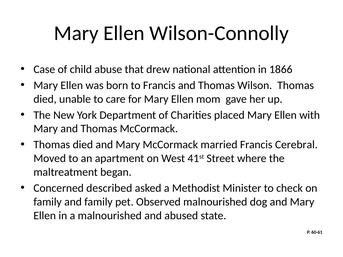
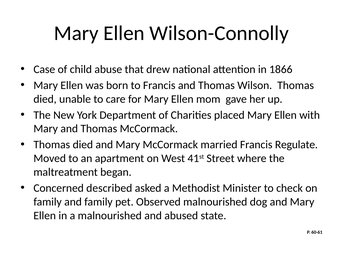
Cerebral: Cerebral -> Regulate
